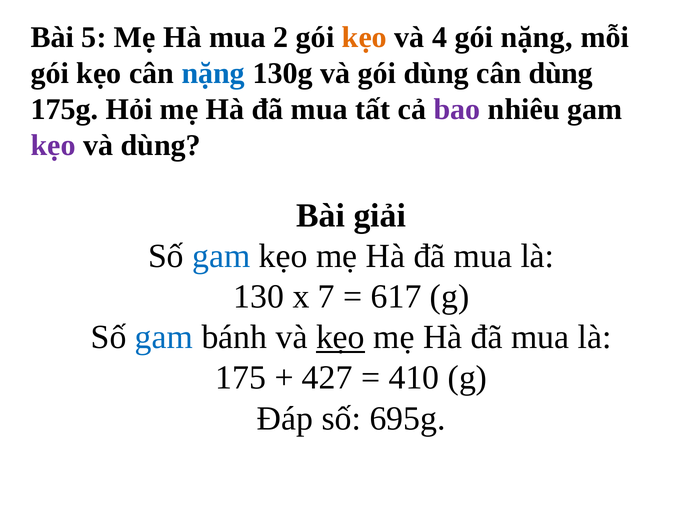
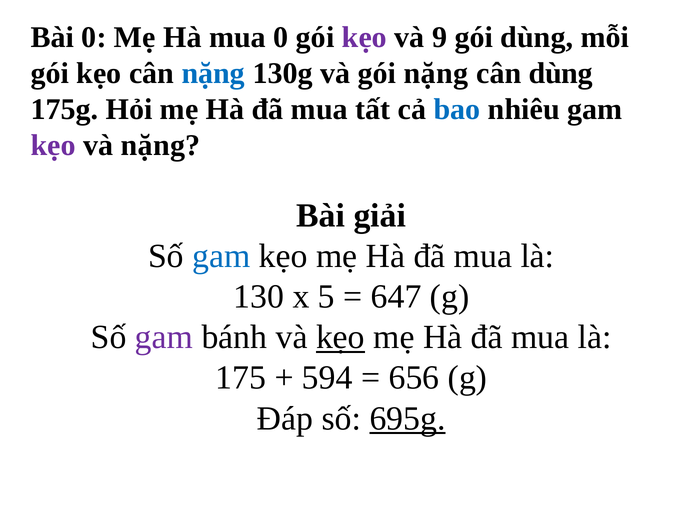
Bài 5: 5 -> 0
mua 2: 2 -> 0
kẹo at (364, 37) colour: orange -> purple
4: 4 -> 9
gói nặng: nặng -> dùng
gói dùng: dùng -> nặng
bao colour: purple -> blue
và dùng: dùng -> nặng
7: 7 -> 5
617: 617 -> 647
gam at (164, 337) colour: blue -> purple
427: 427 -> 594
410: 410 -> 656
695g underline: none -> present
